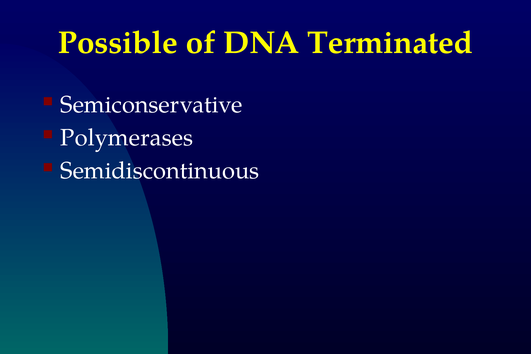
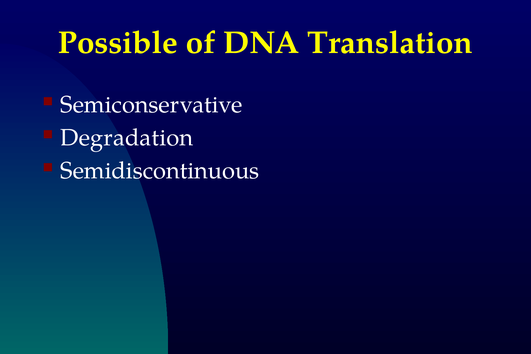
Terminated: Terminated -> Translation
Polymerases: Polymerases -> Degradation
